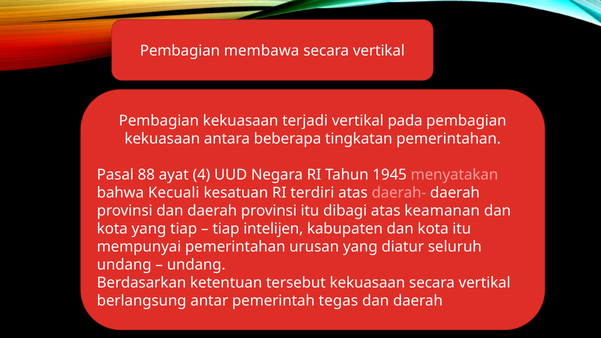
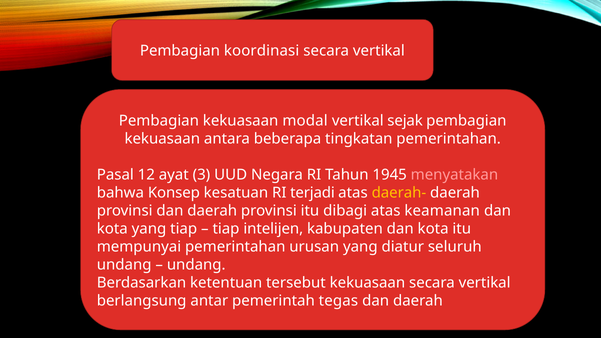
membawa: membawa -> koordinasi
terjadi: terjadi -> modal
pada: pada -> sejak
88: 88 -> 12
4: 4 -> 3
Kecuali: Kecuali -> Konsep
terdiri: terdiri -> terjadi
daerah- colour: pink -> yellow
